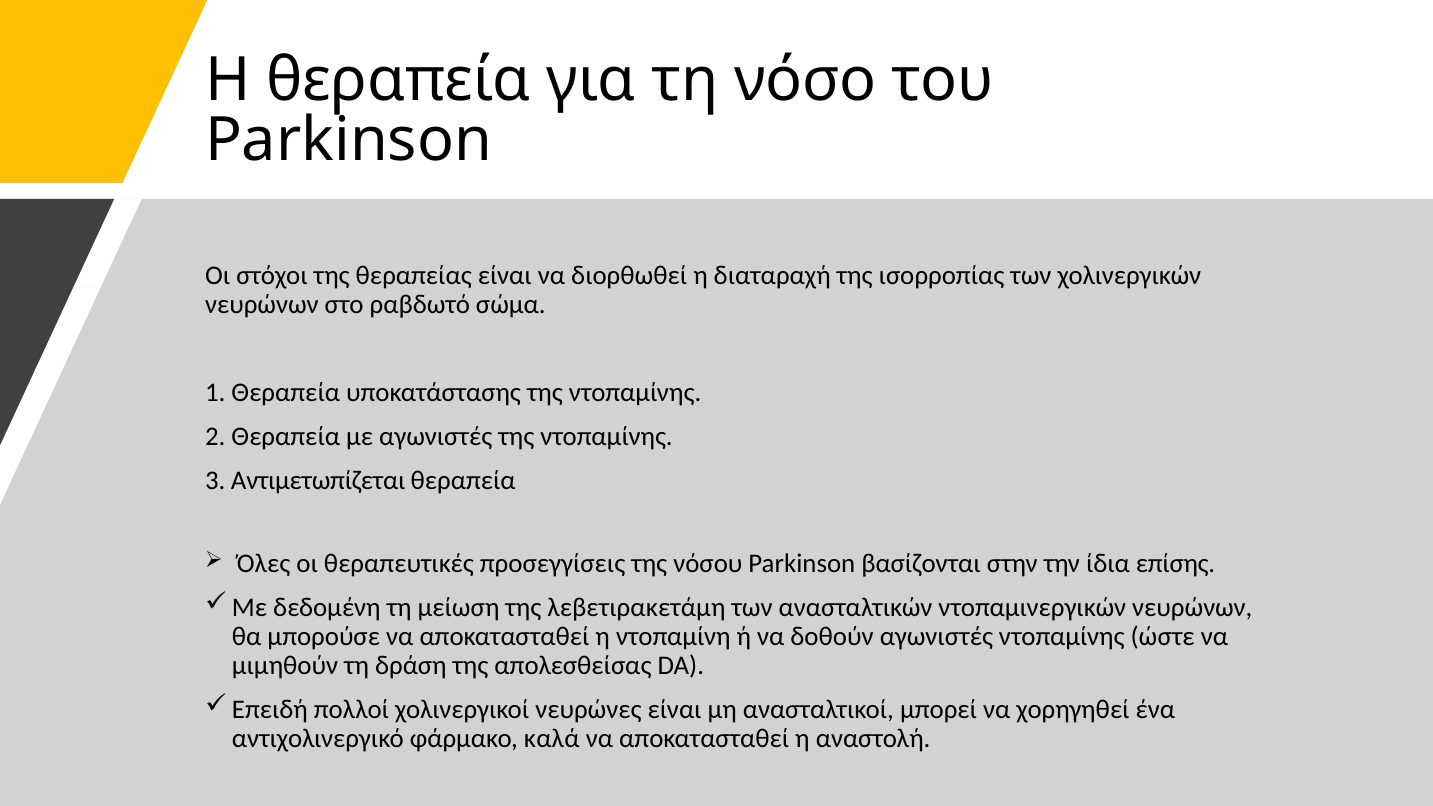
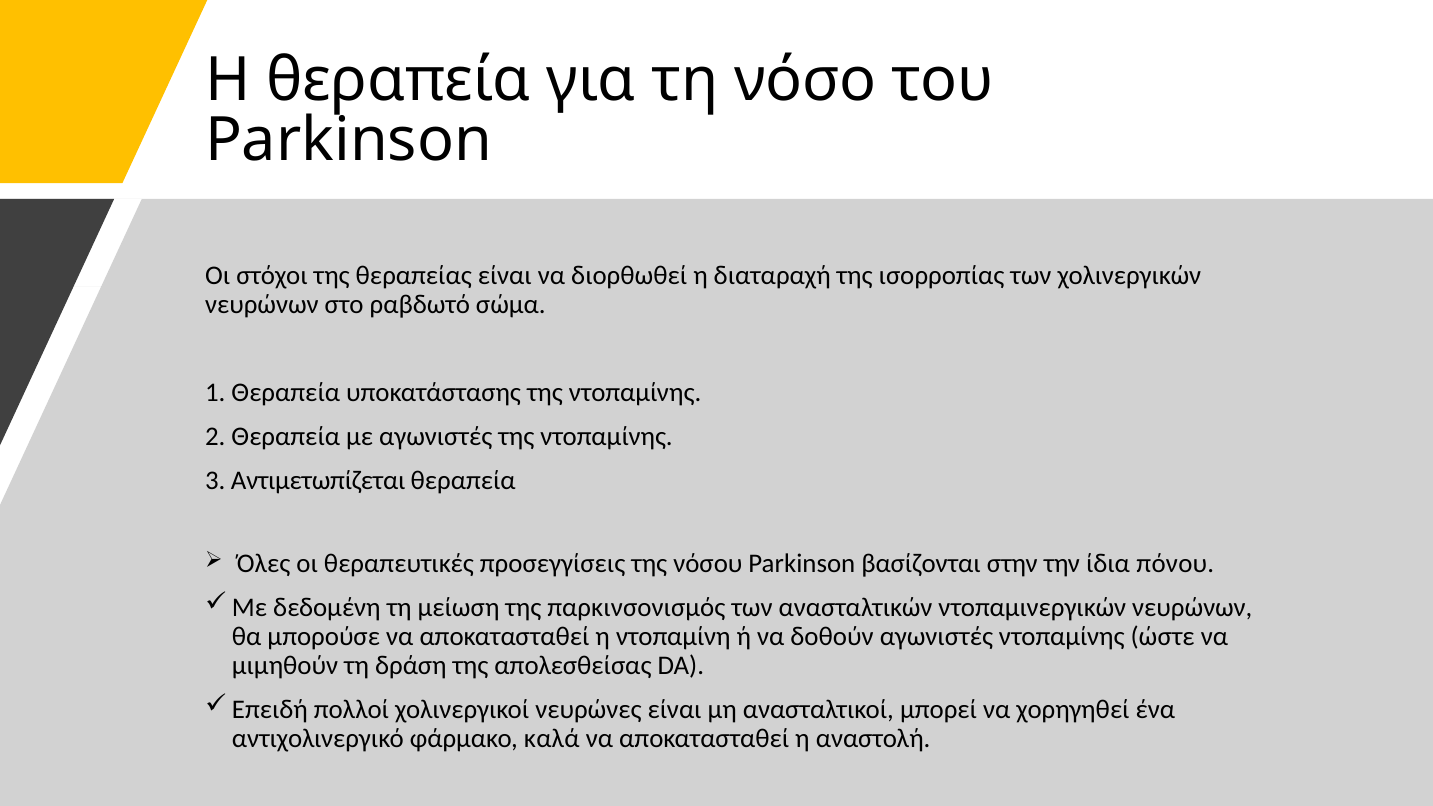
επίσης: επίσης -> πόνου
λεβετιρακετάμη: λεβετιρακετάμη -> παρκινσονισμός
